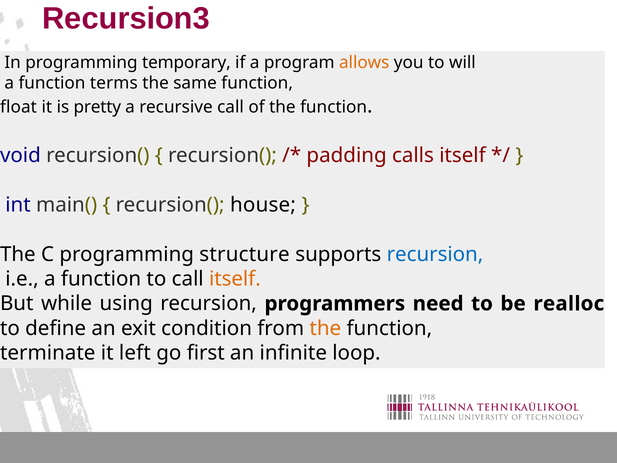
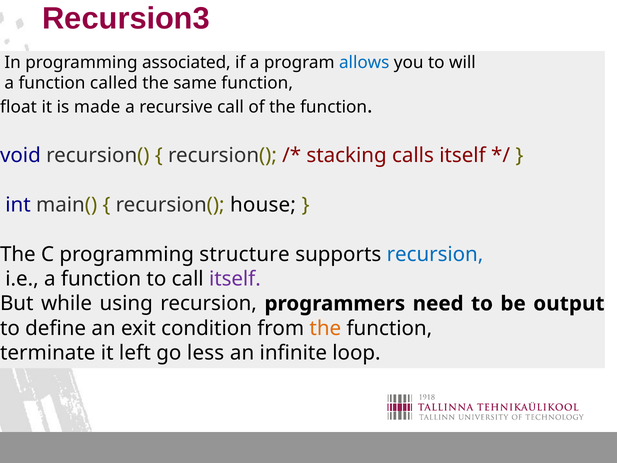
temporary: temporary -> associated
allows colour: orange -> blue
terms: terms -> called
pretty: pretty -> made
padding: padding -> stacking
itself at (235, 279) colour: orange -> purple
realloc: realloc -> output
first: first -> less
